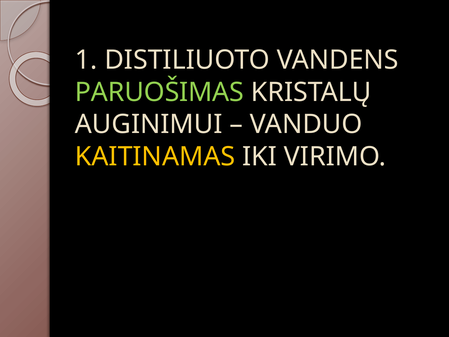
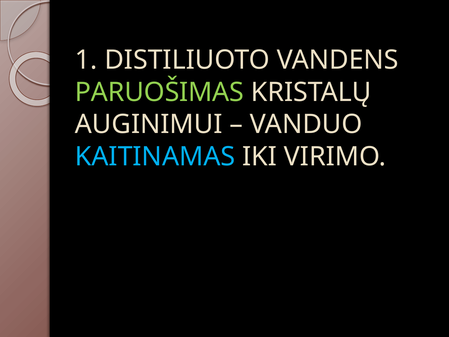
KAITINAMAS colour: yellow -> light blue
